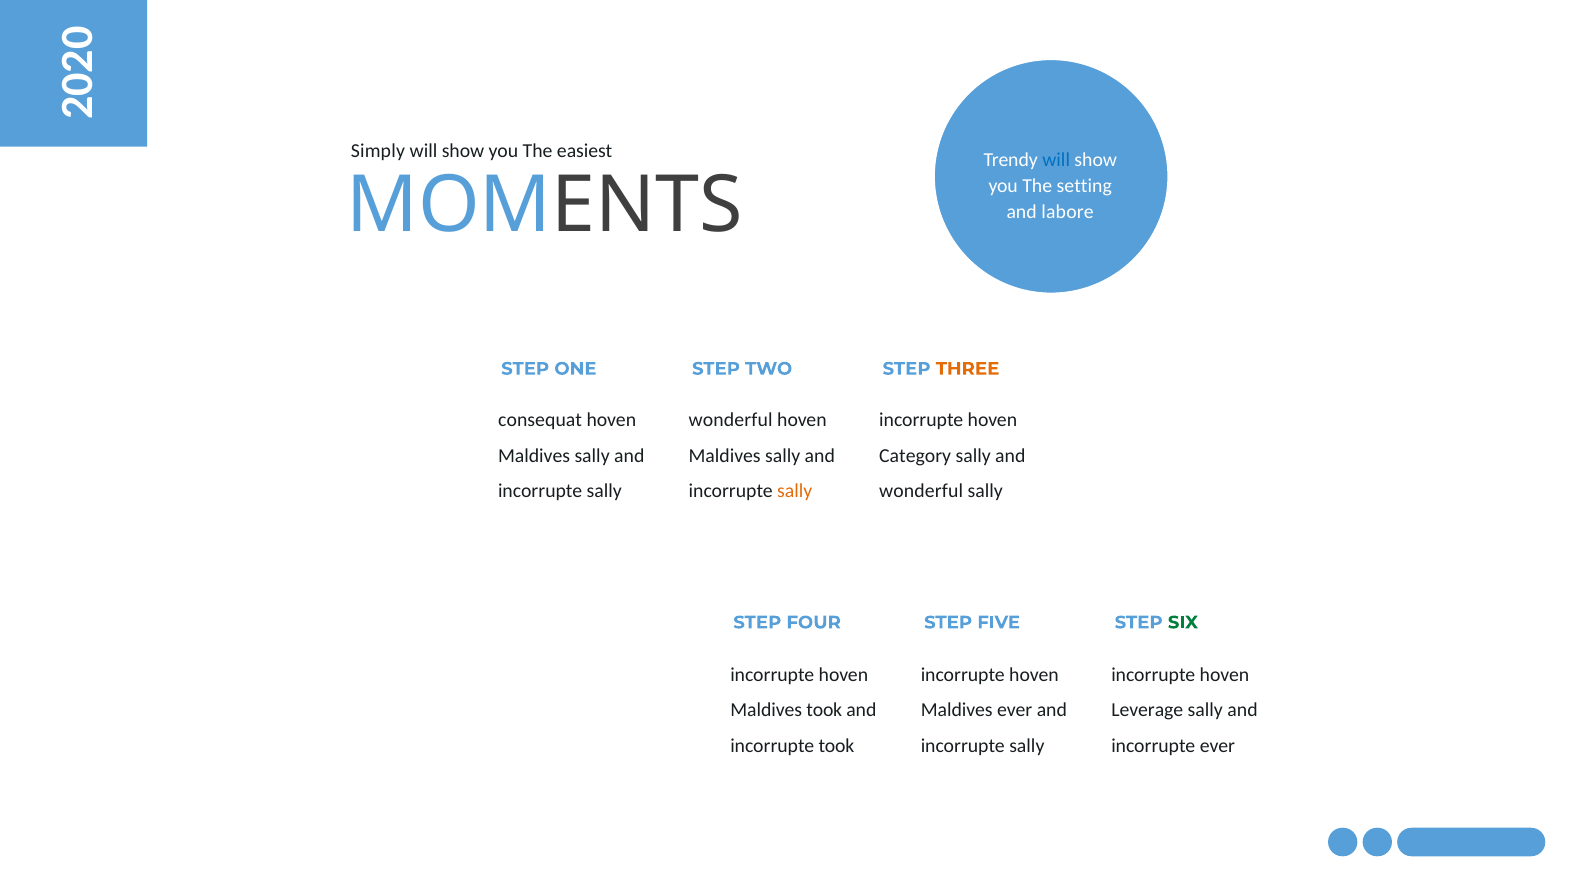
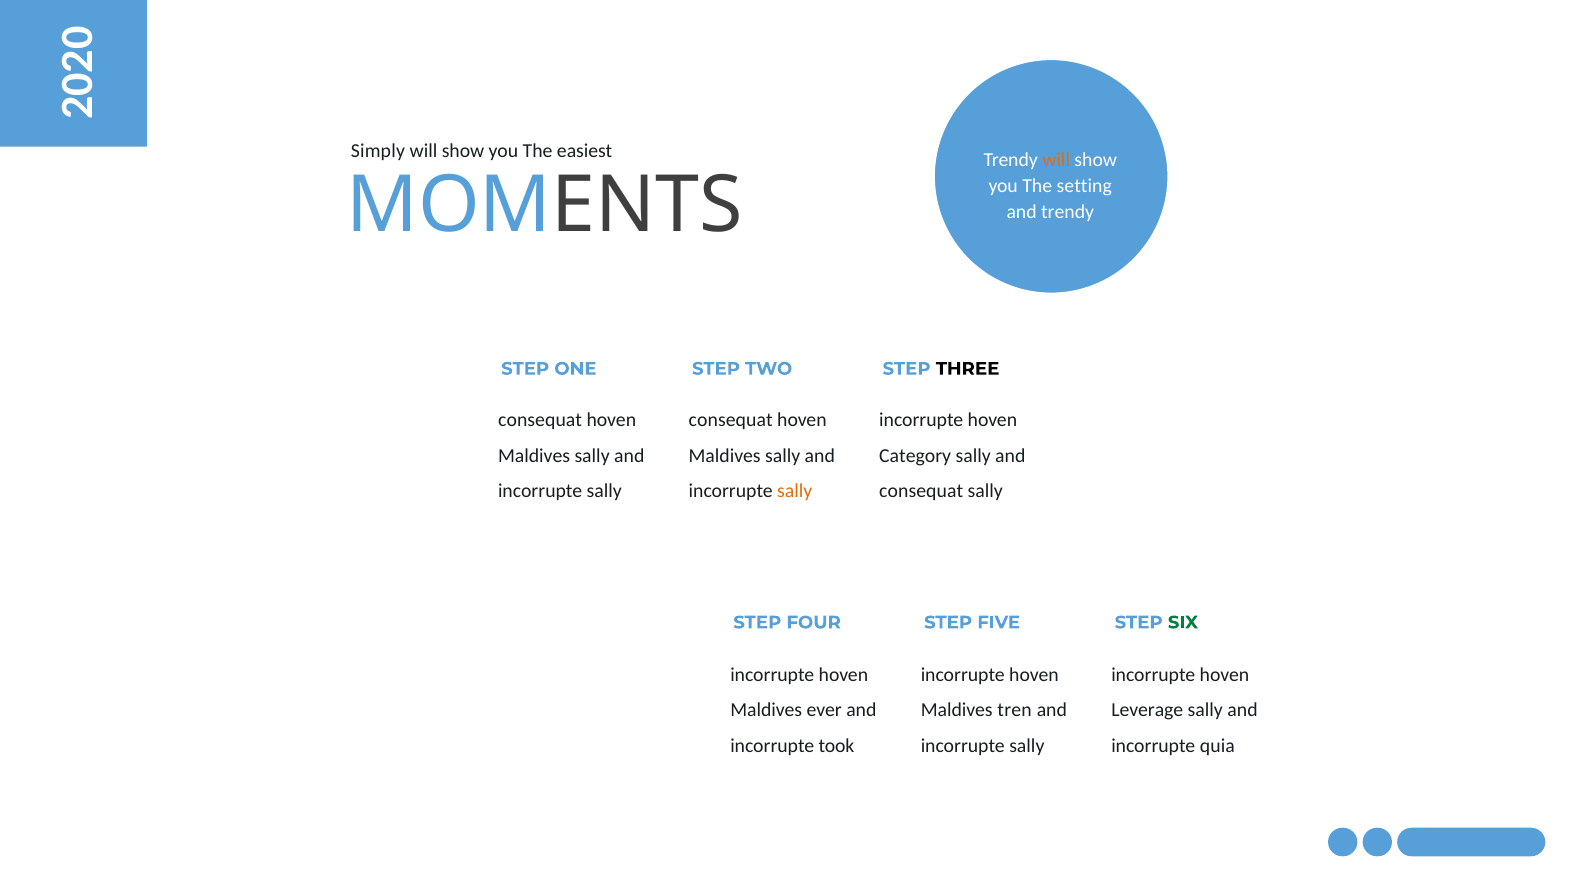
will at (1056, 160) colour: blue -> orange
and labore: labore -> trendy
THREE colour: orange -> black
wonderful at (731, 420): wonderful -> consequat
wonderful at (921, 491): wonderful -> consequat
Maldives took: took -> ever
Maldives ever: ever -> tren
incorrupte ever: ever -> quia
